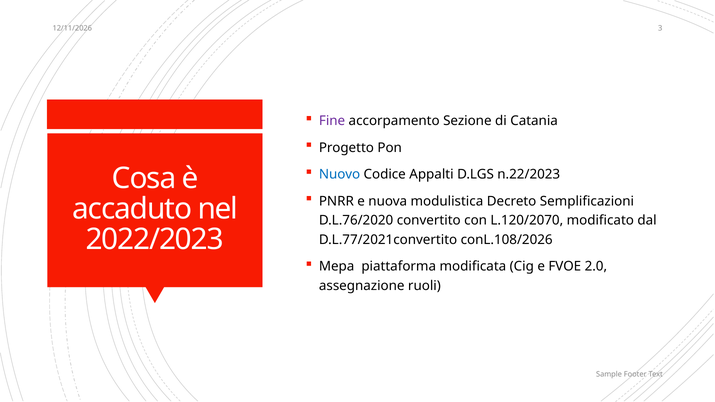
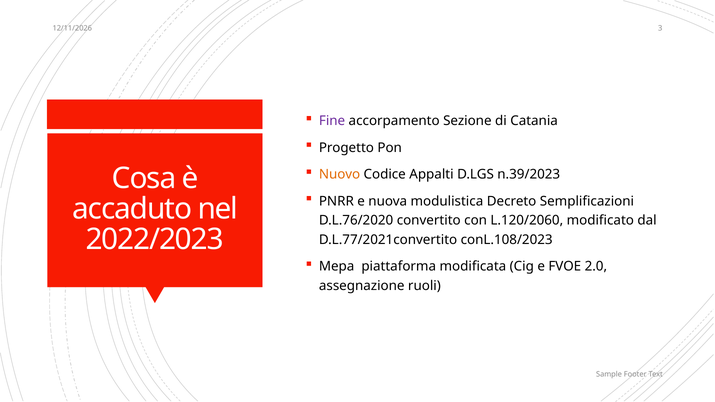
Nuovo colour: blue -> orange
n.22/2023: n.22/2023 -> n.39/2023
L.120/2070: L.120/2070 -> L.120/2060
conL.108/2026: conL.108/2026 -> conL.108/2023
